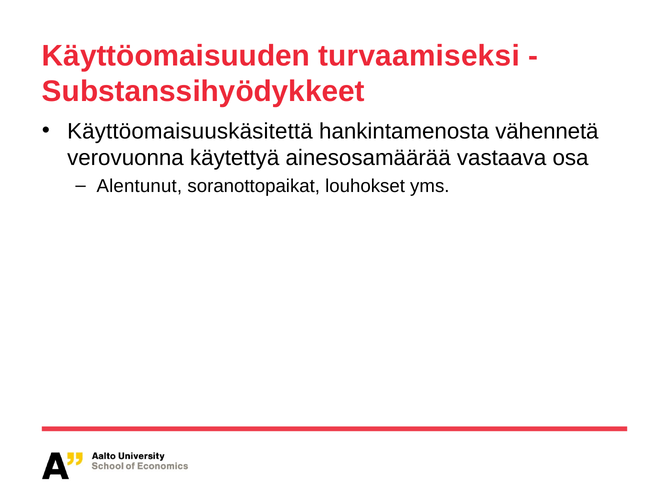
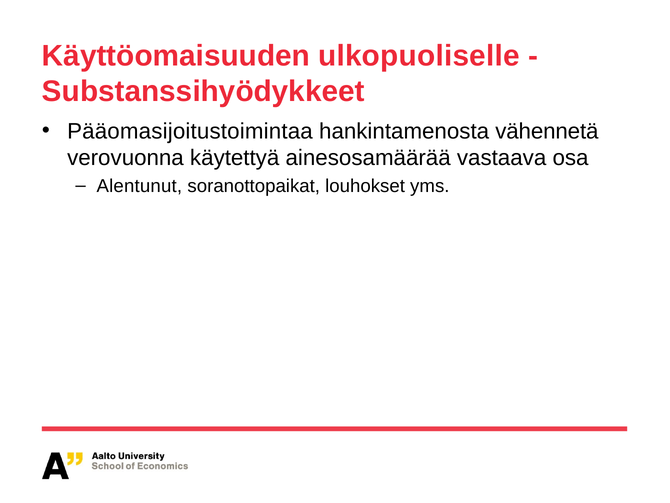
turvaamiseksi: turvaamiseksi -> ulkopuoliselle
Käyttöomaisuuskäsitettä: Käyttöomaisuuskäsitettä -> Pääomasijoitustoimintaa
